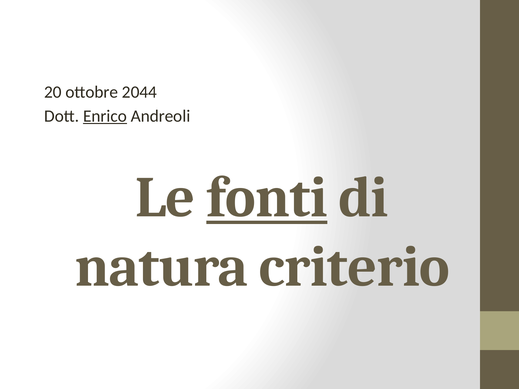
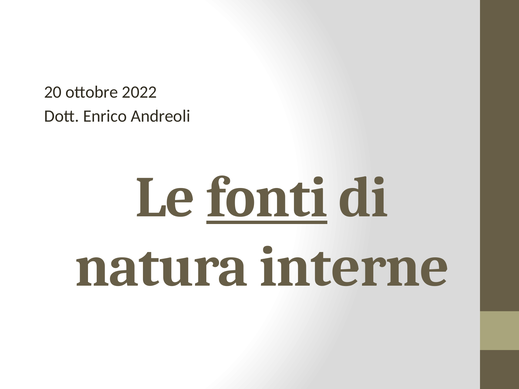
2044: 2044 -> 2022
Enrico underline: present -> none
criterio: criterio -> interne
